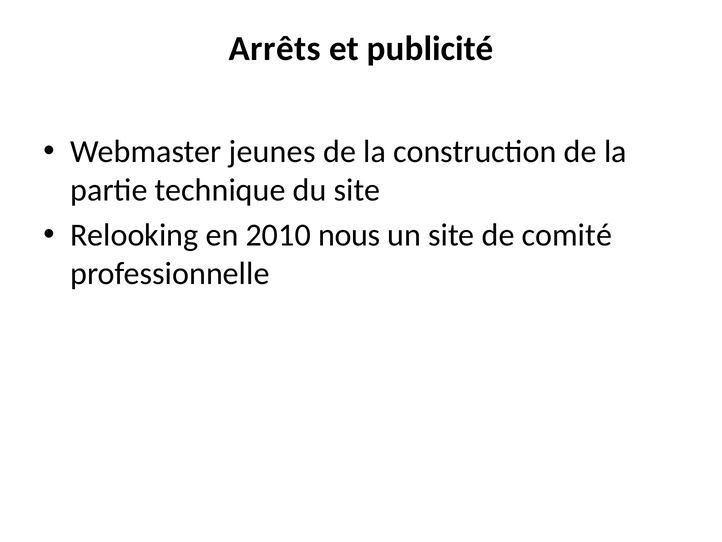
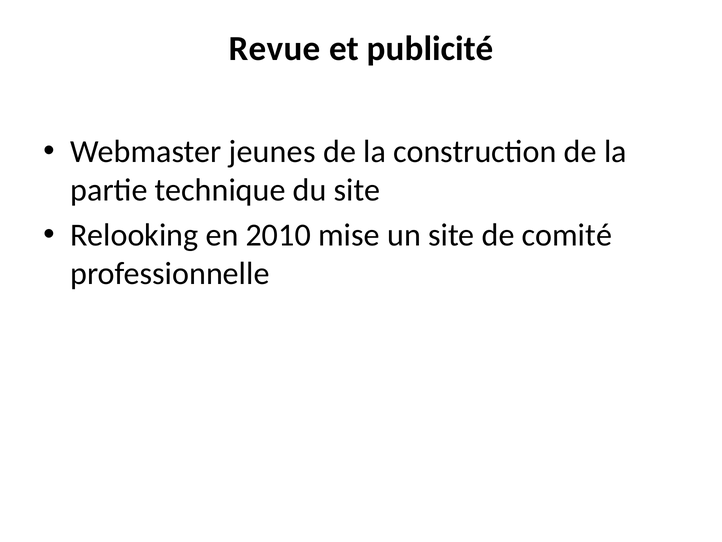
Arrêts: Arrêts -> Revue
nous: nous -> mise
